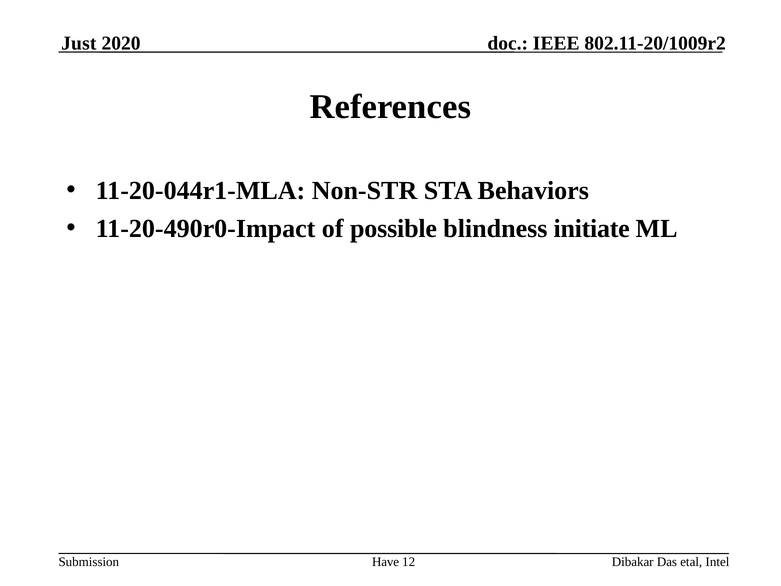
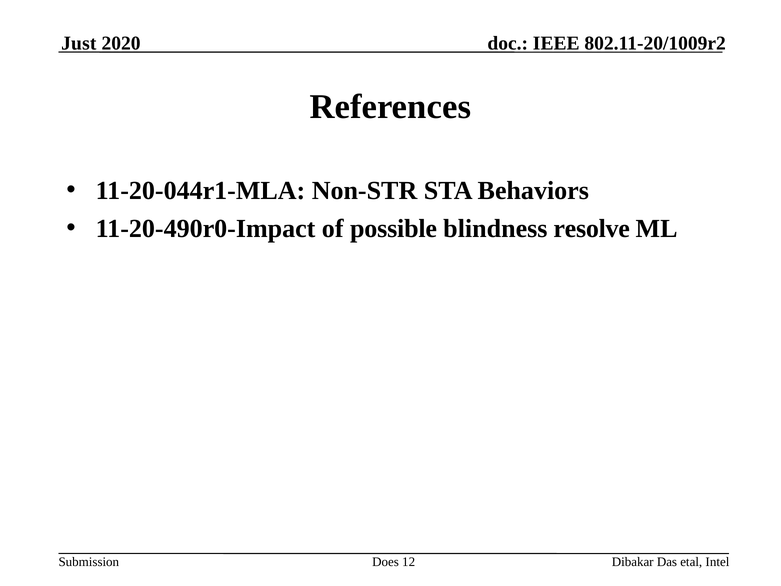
initiate: initiate -> resolve
Have: Have -> Does
